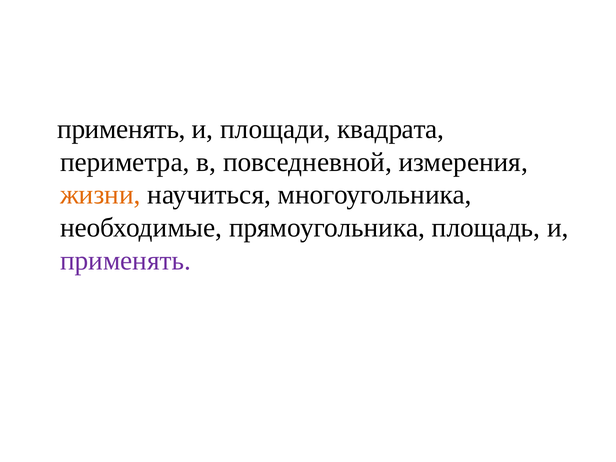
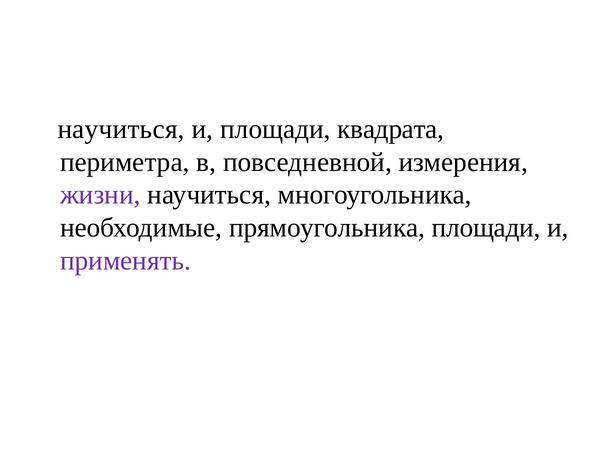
применять at (121, 129): применять -> научиться
жизни colour: orange -> purple
прямоугольника площадь: площадь -> площади
